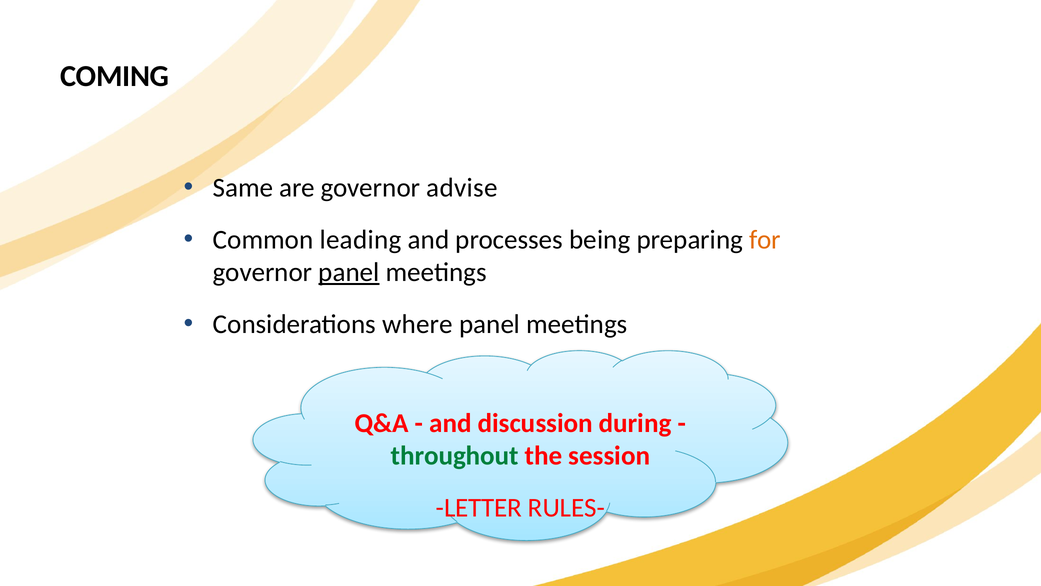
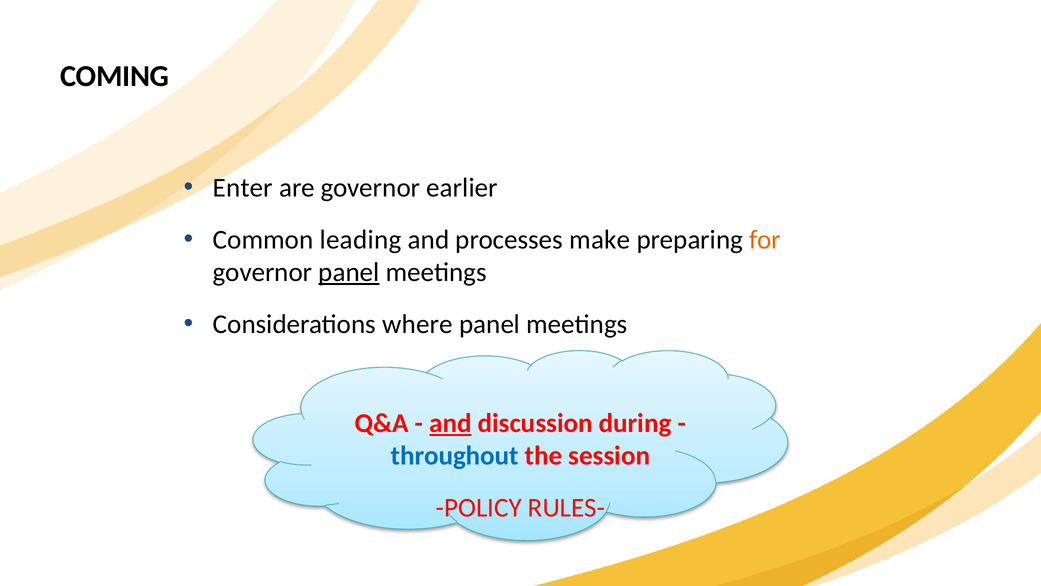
Same: Same -> Enter
advise: advise -> earlier
being: being -> make
and at (450, 423) underline: none -> present
throughout colour: green -> blue
LETTER: LETTER -> POLICY
